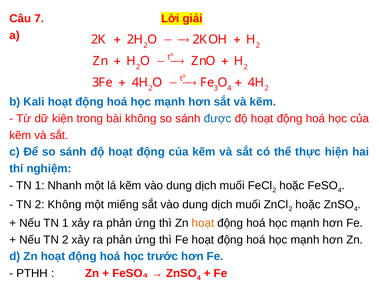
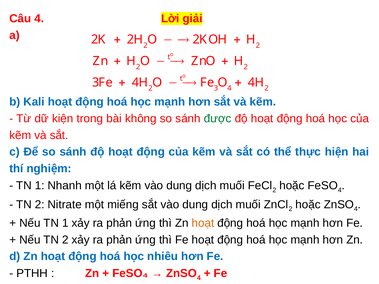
Câu 7: 7 -> 4
được colour: blue -> green
2 Không: Không -> Nitrate
trước: trước -> nhiêu
